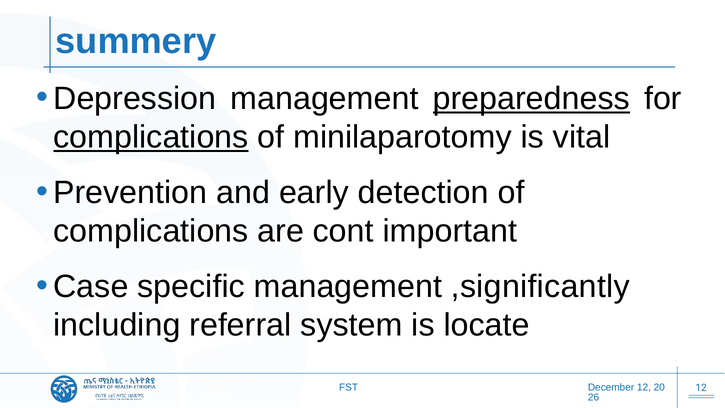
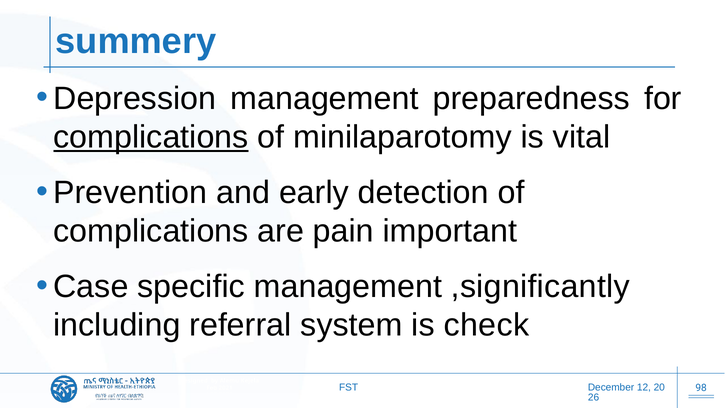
preparedness underline: present -> none
cont: cont -> pain
locate: locate -> check
FST 12: 12 -> 98
